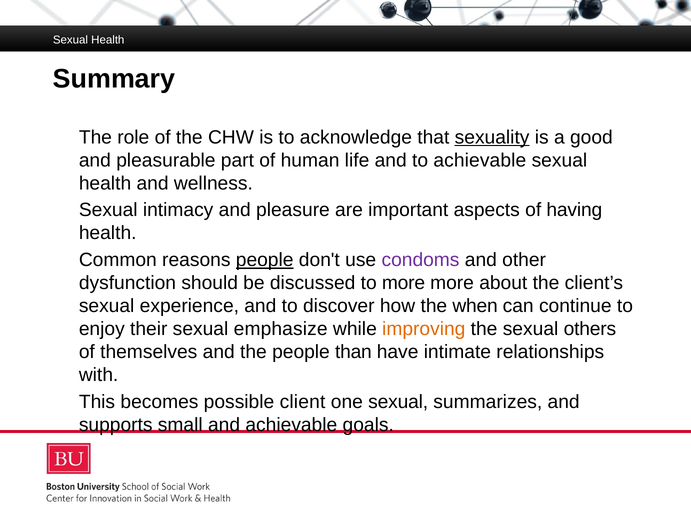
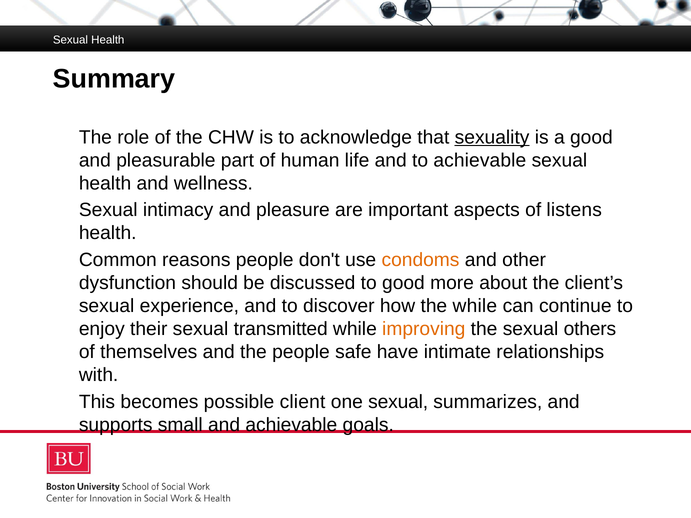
having: having -> listens
people at (265, 260) underline: present -> none
condoms colour: purple -> orange
to more: more -> good
the when: when -> while
emphasize: emphasize -> transmitted
than: than -> safe
